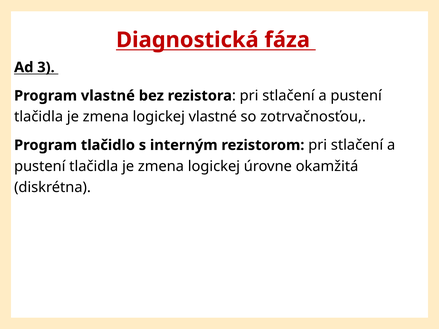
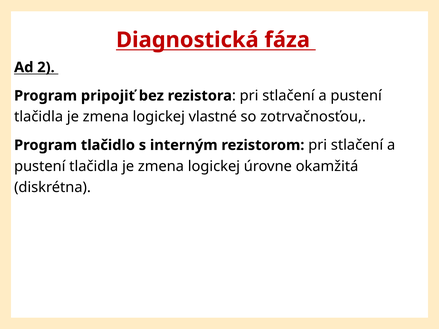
3: 3 -> 2
Program vlastné: vlastné -> pripojiť
